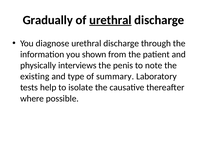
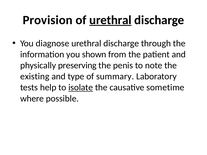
Gradually: Gradually -> Provision
interviews: interviews -> preserving
isolate underline: none -> present
thereafter: thereafter -> sometime
